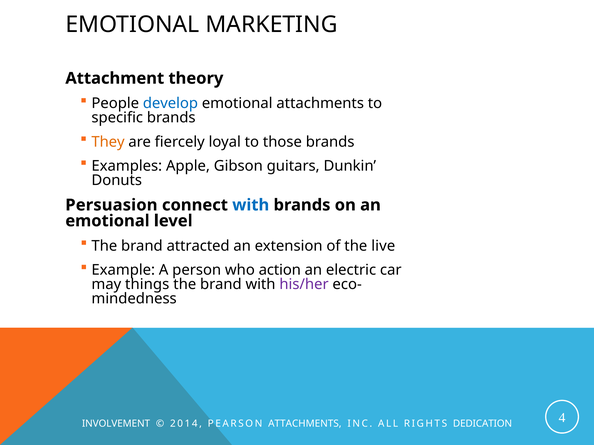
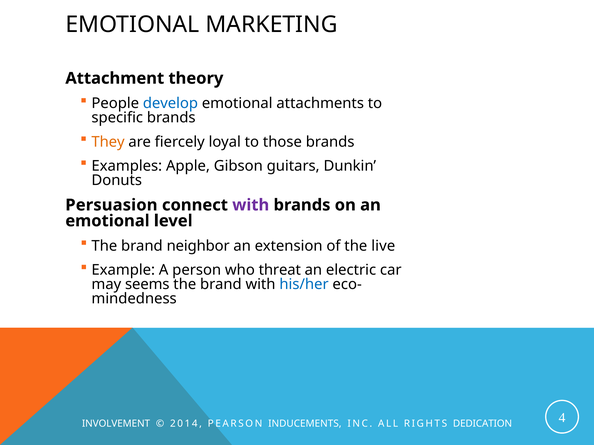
with at (251, 205) colour: blue -> purple
attracted: attracted -> neighbor
action: action -> threat
things: things -> seems
his/her colour: purple -> blue
PEARSON ATTACHMENTS: ATTACHMENTS -> INDUCEMENTS
